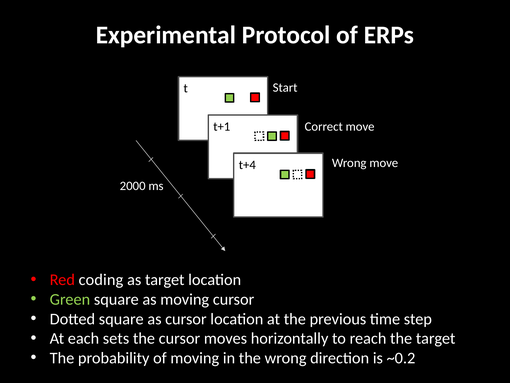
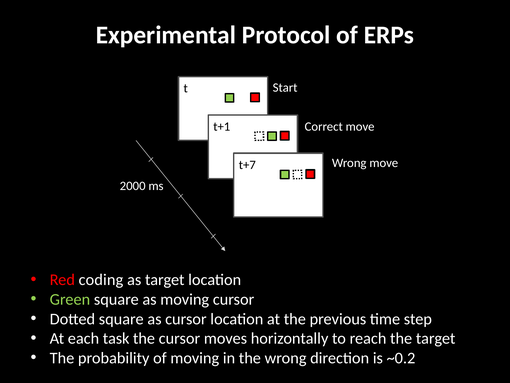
t+4: t+4 -> t+7
sets: sets -> task
